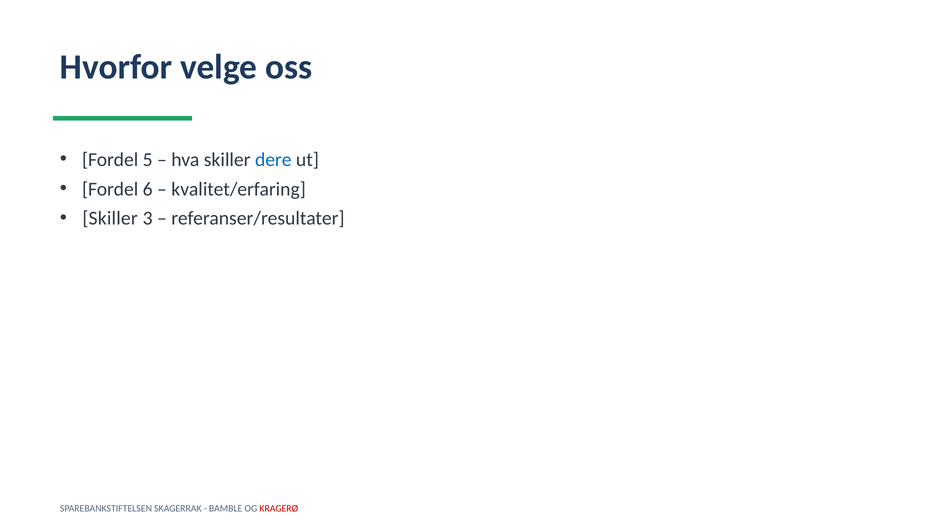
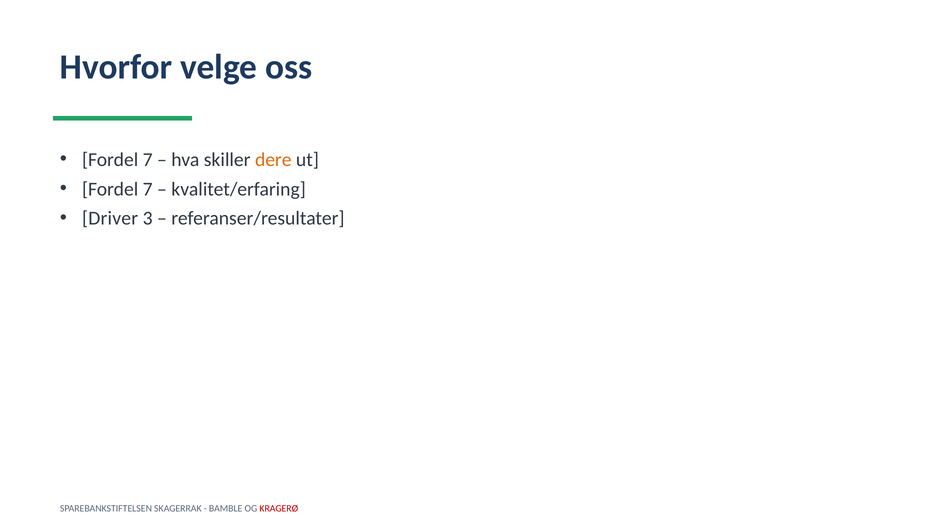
5 at (148, 160): 5 -> 7
dere colour: blue -> orange
6 at (148, 189): 6 -> 7
Skiller at (110, 218): Skiller -> Driver
